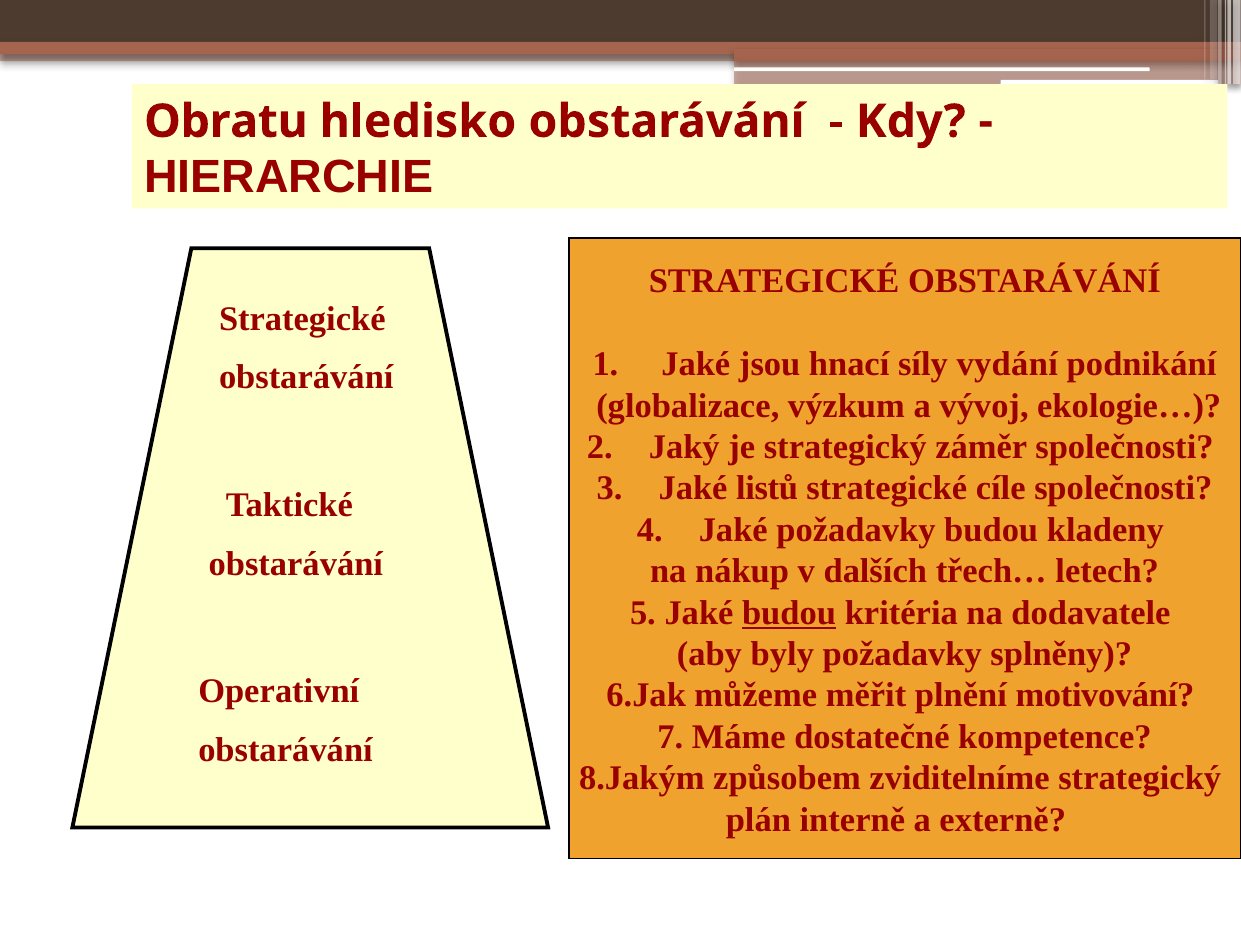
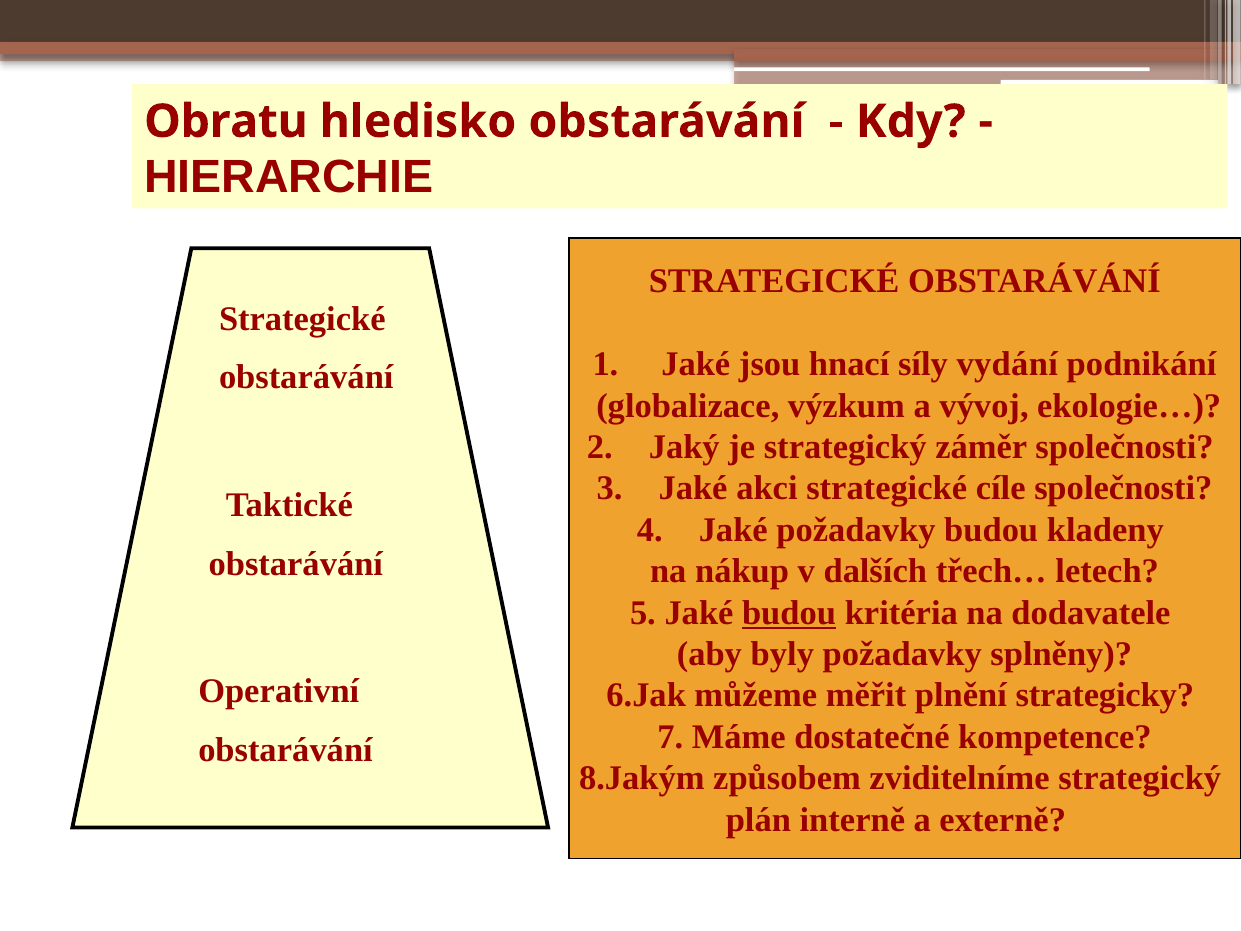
listů: listů -> akci
motivování: motivování -> strategicky
